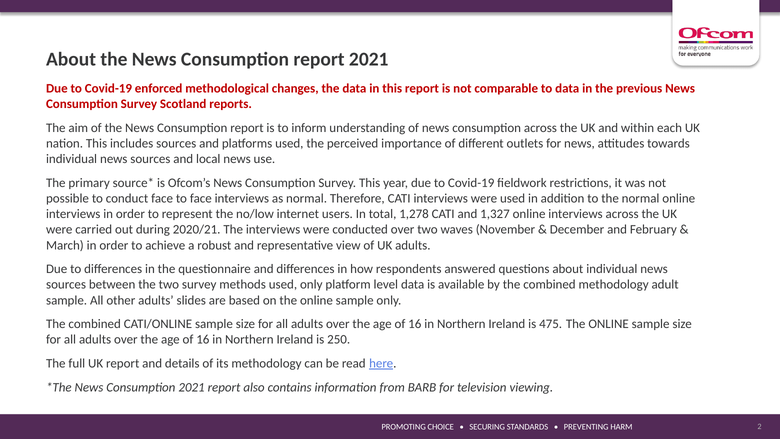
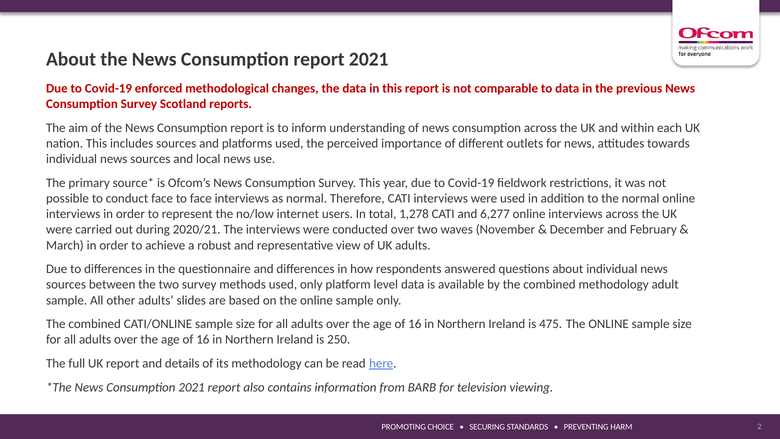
1,327: 1,327 -> 6,277
